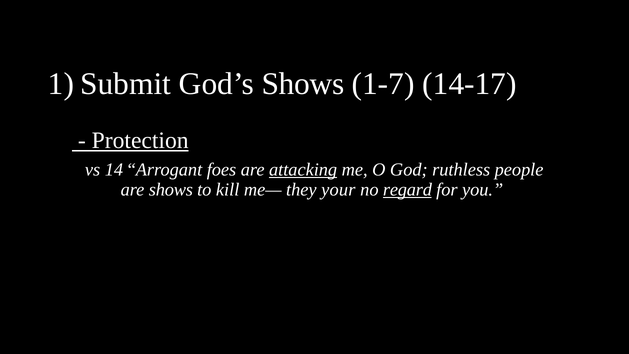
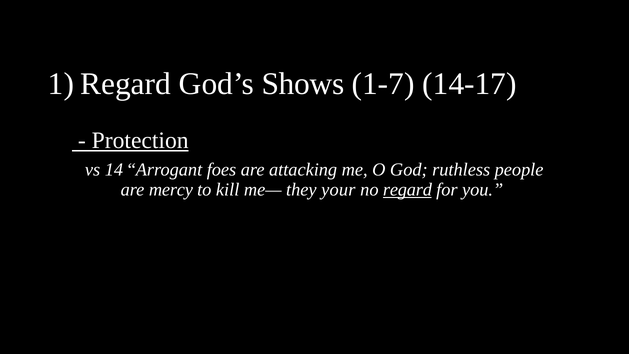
1 Submit: Submit -> Regard
attacking underline: present -> none
are shows: shows -> mercy
